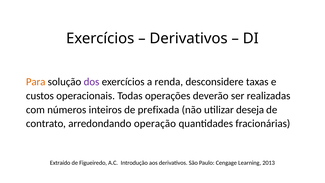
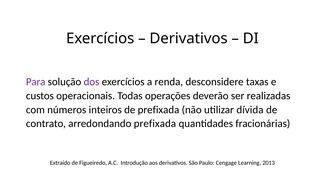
Para colour: orange -> purple
deseja: deseja -> dívida
arredondando operação: operação -> prefixada
